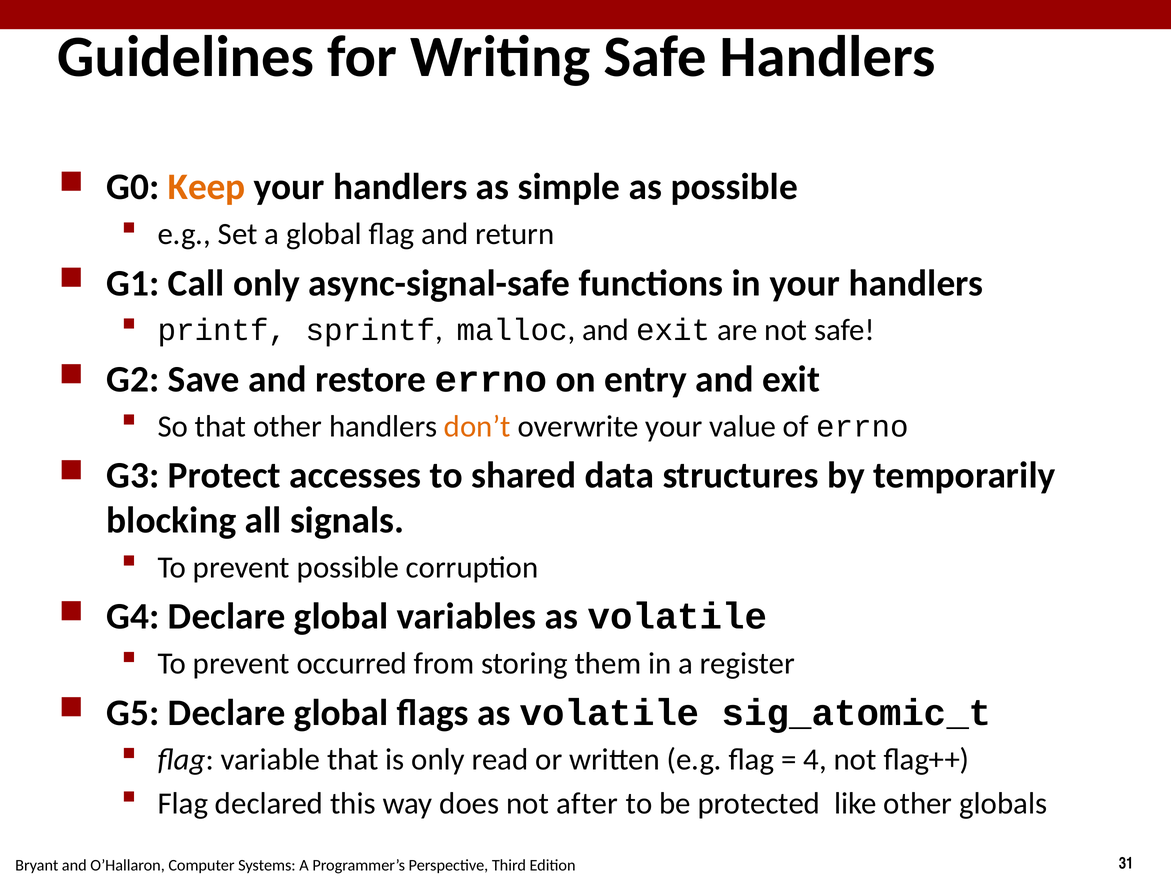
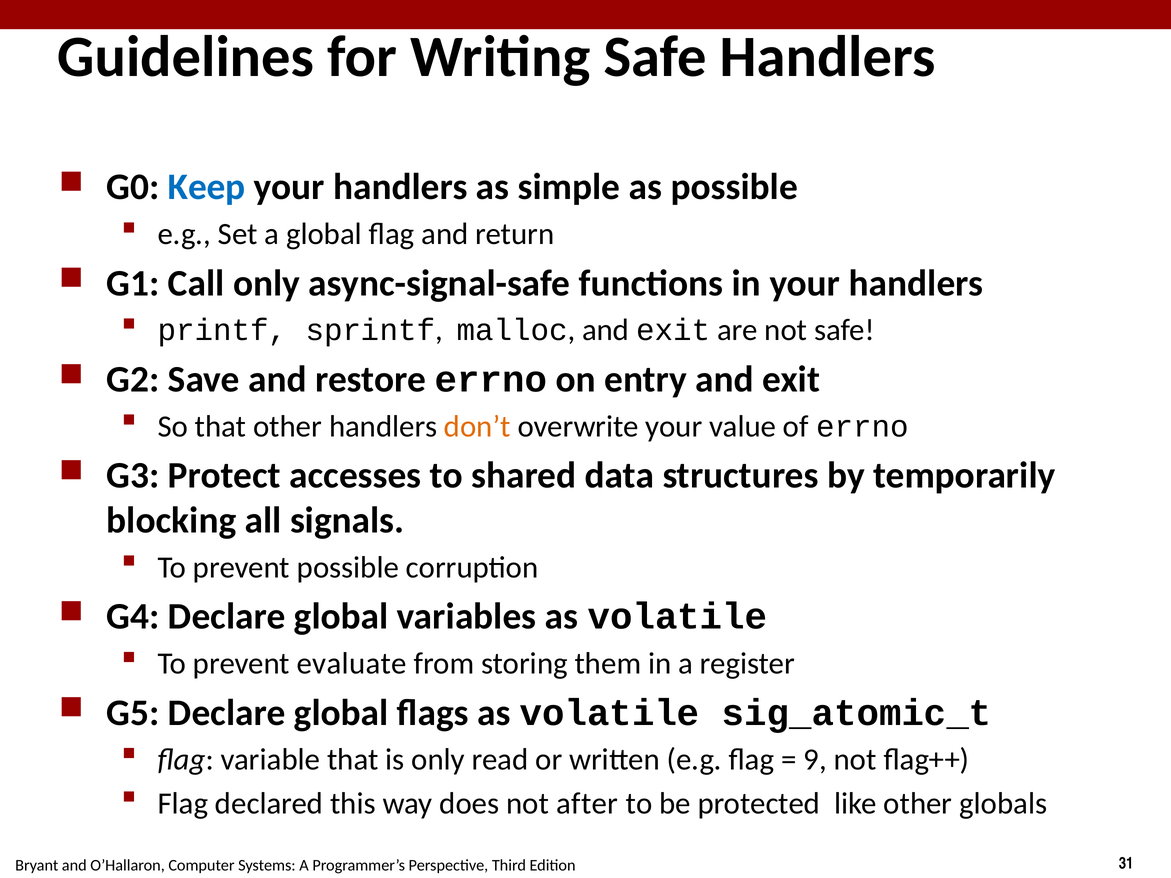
Keep colour: orange -> blue
occurred: occurred -> evaluate
4: 4 -> 9
